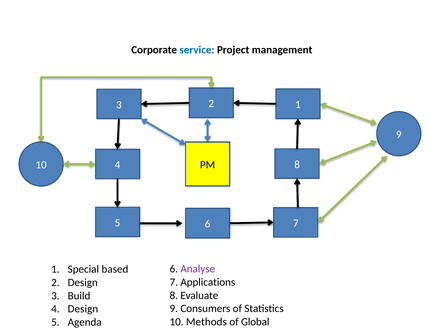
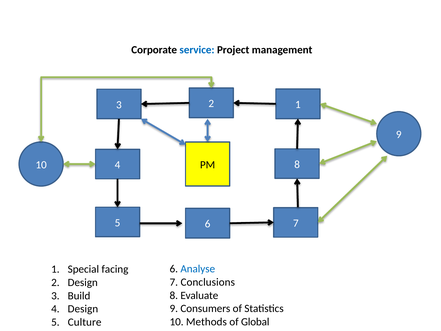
Analyse colour: purple -> blue
based: based -> facing
Applications: Applications -> Conclusions
Agenda: Agenda -> Culture
